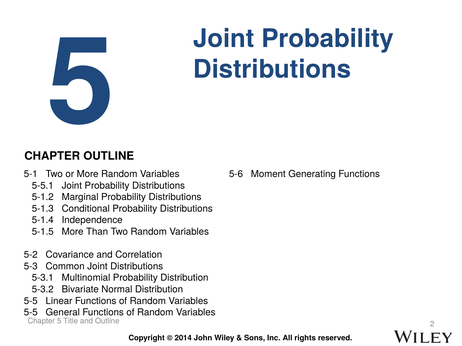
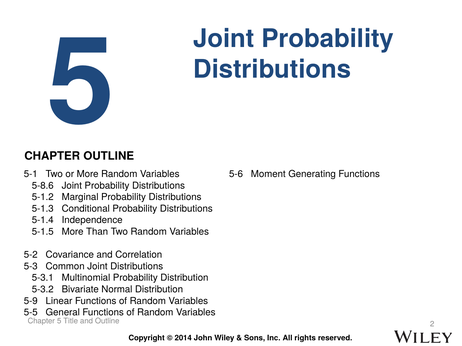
5-5.1: 5-5.1 -> 5-8.6
5-5 at (31, 301): 5-5 -> 5-9
